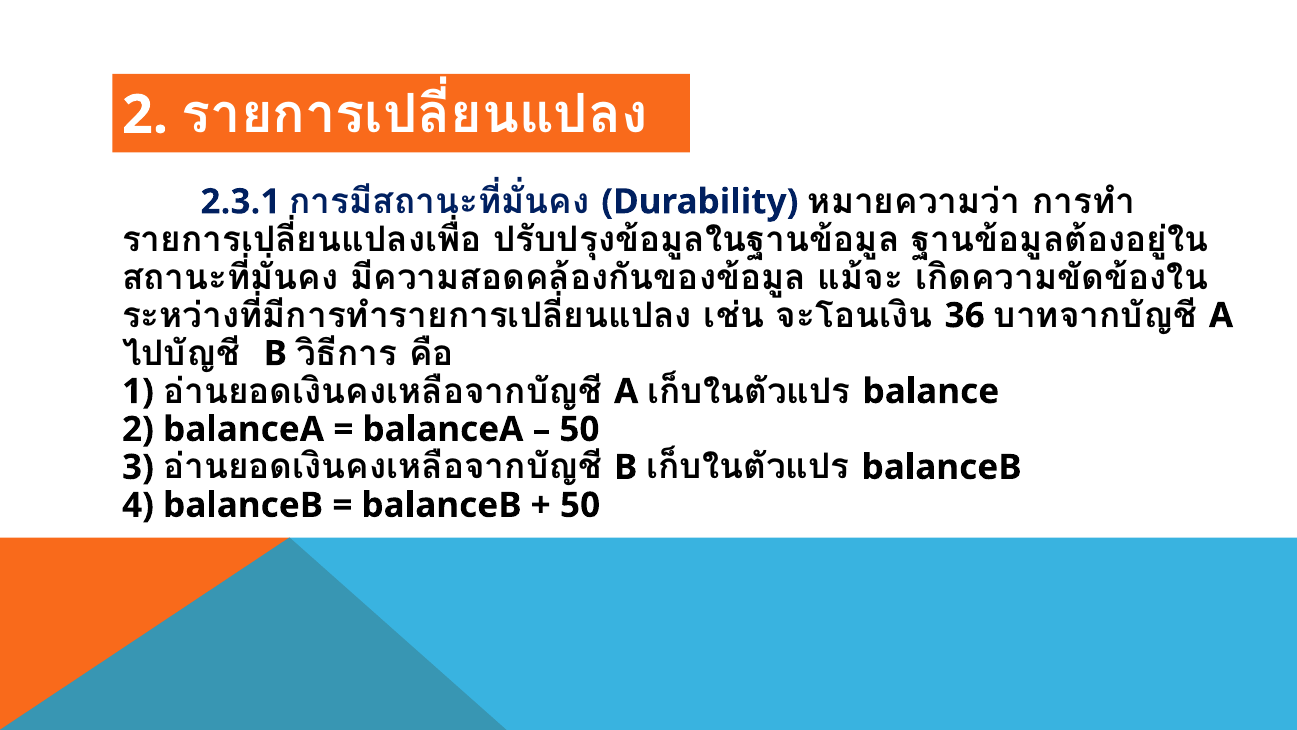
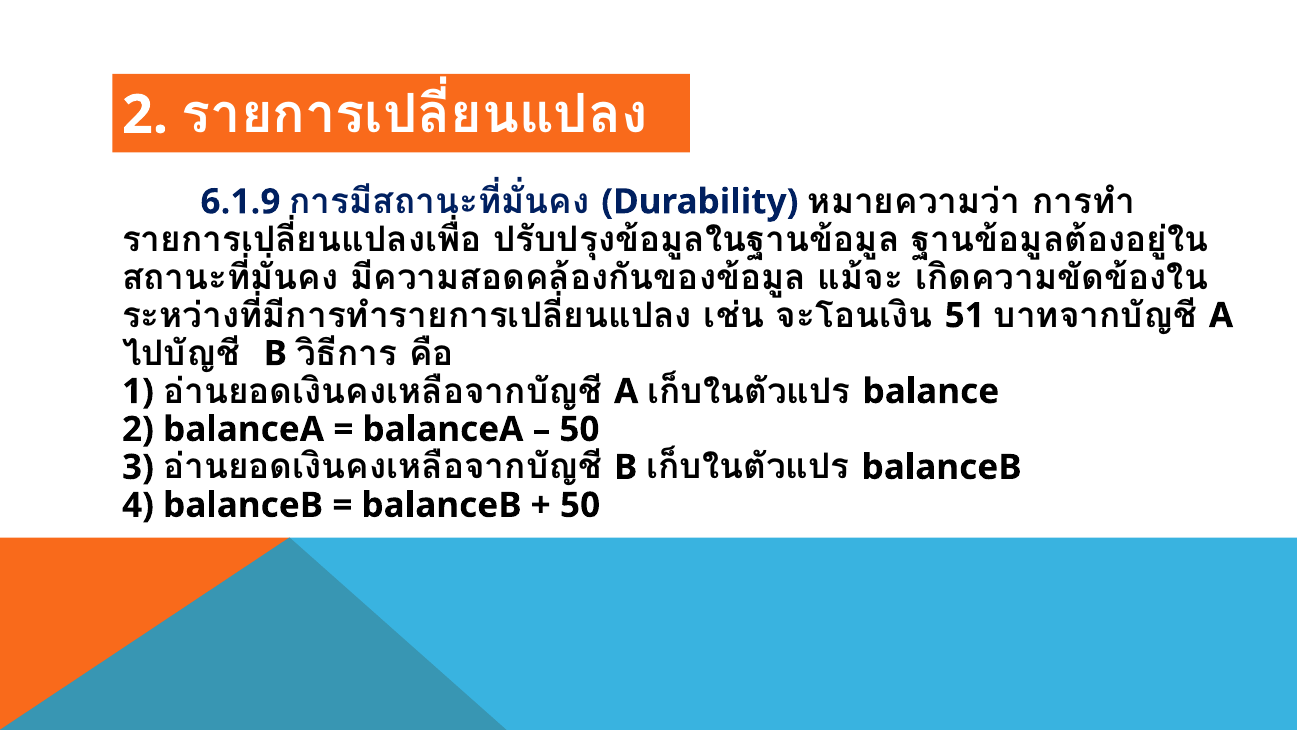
2.3.1: 2.3.1 -> 6.1.9
36: 36 -> 51
